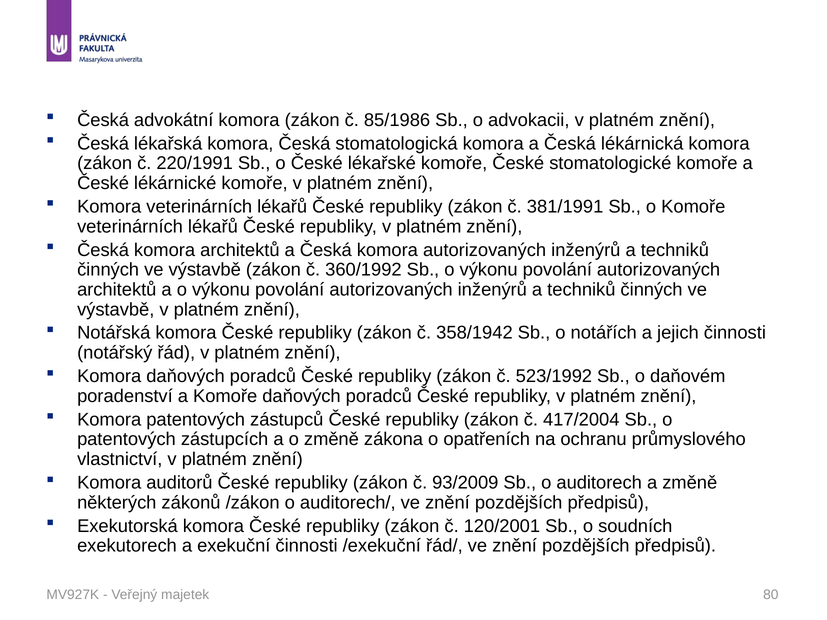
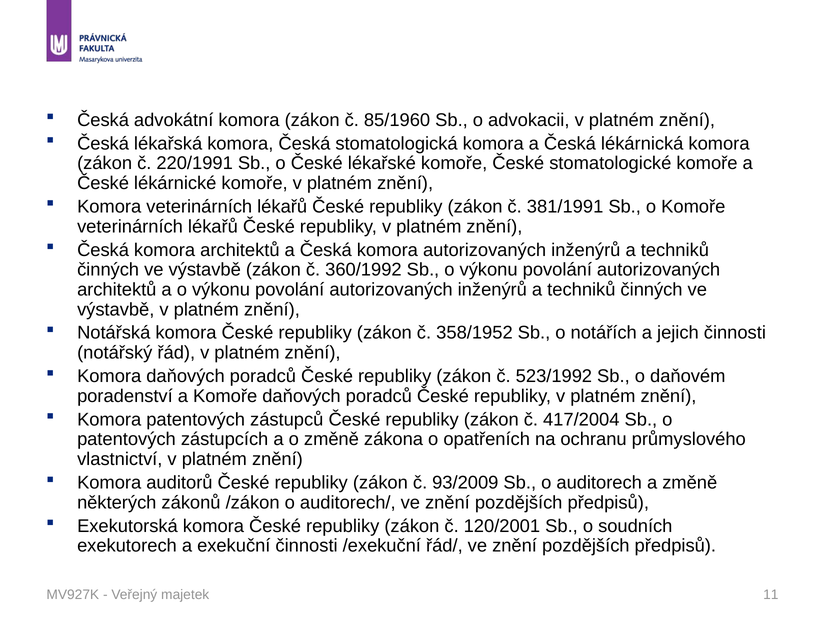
85/1986: 85/1986 -> 85/1960
358/1942: 358/1942 -> 358/1952
80: 80 -> 11
